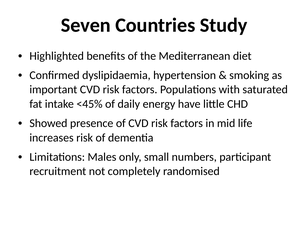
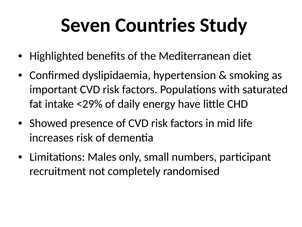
<45%: <45% -> <29%
